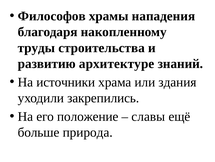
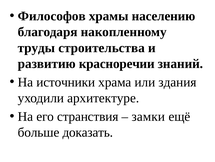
нападения: нападения -> населению
архитектуре: архитектуре -> красноречии
закрепились: закрепились -> архитектуре
положение: положение -> странствия
славы: славы -> замки
природа: природа -> доказать
